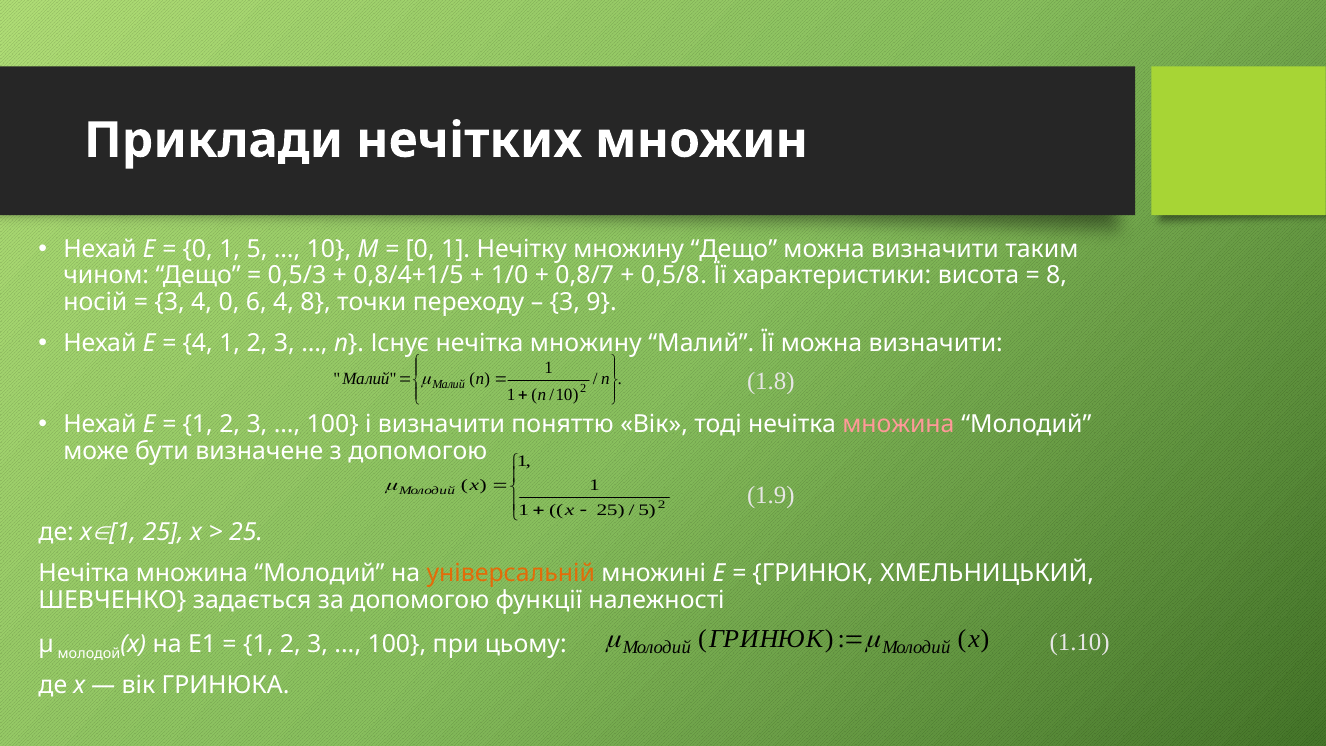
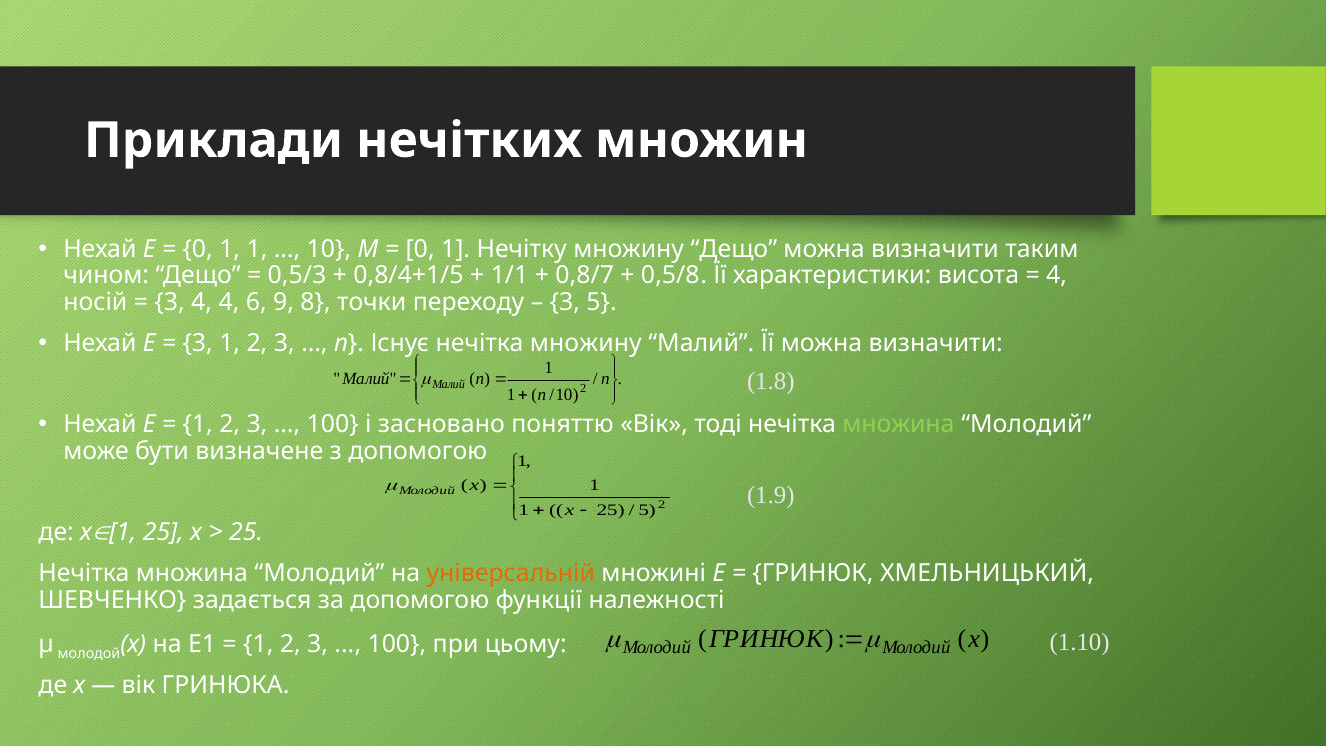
0 1 5: 5 -> 1
1/0: 1/0 -> 1/1
8 at (1057, 276): 8 -> 4
4 0: 0 -> 4
6 4: 4 -> 9
3 9: 9 -> 5
4 at (198, 343): 4 -> 3
і визначити: визначити -> засновано
множина at (898, 424) colour: pink -> light green
